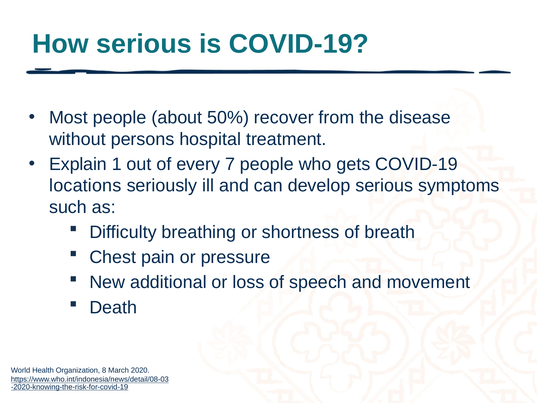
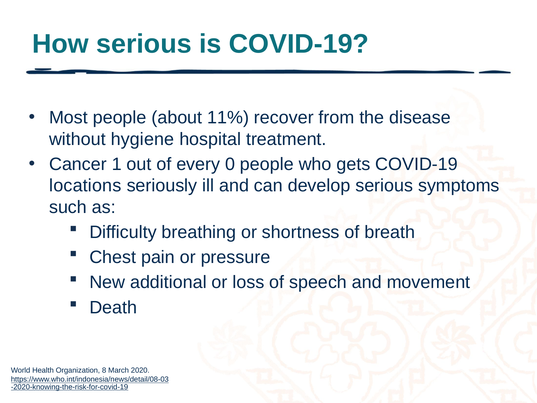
50%: 50% -> 11%
persons: persons -> hygiene
Explain: Explain -> Cancer
7: 7 -> 0
